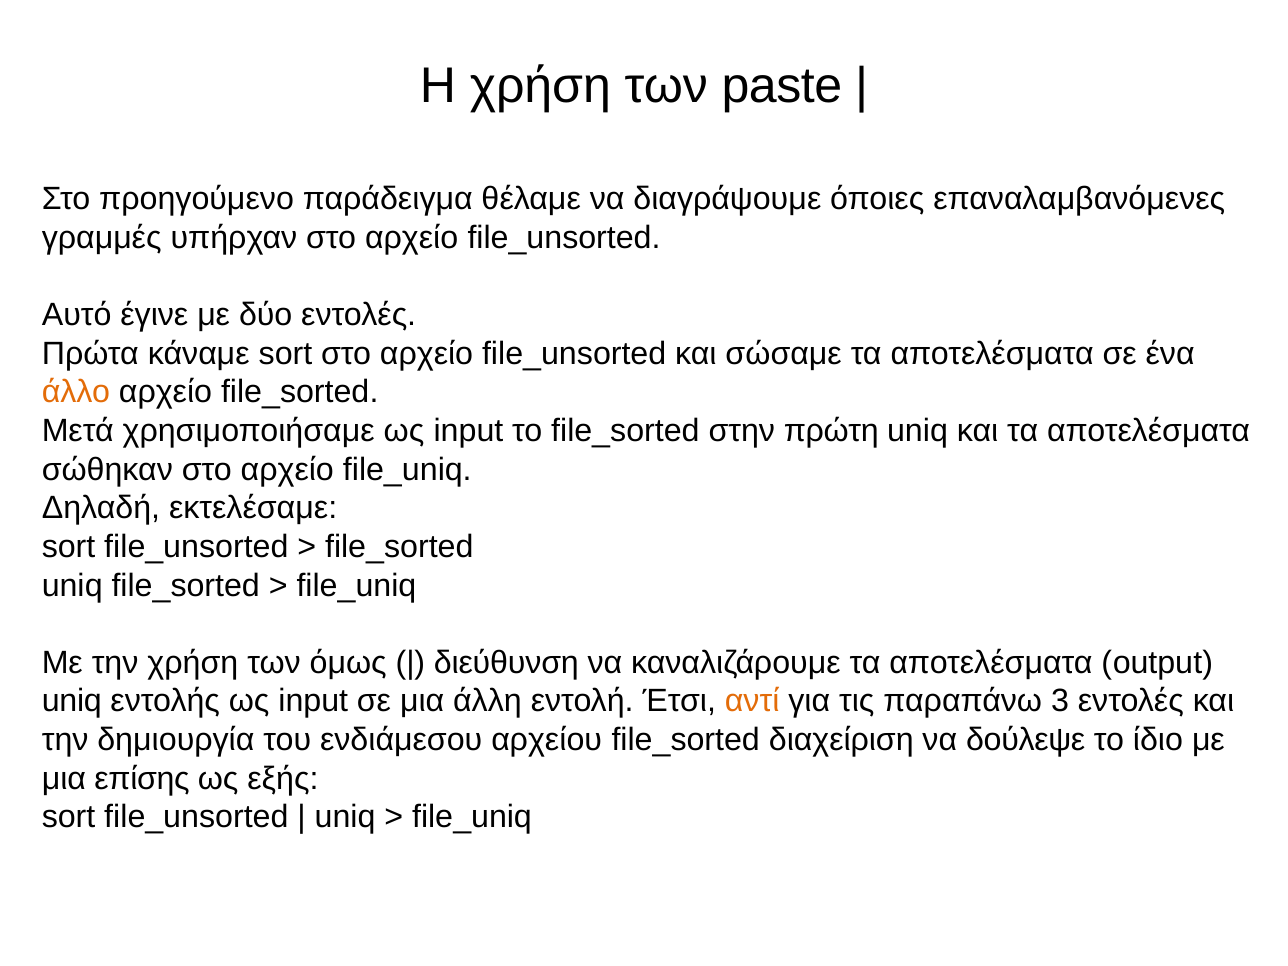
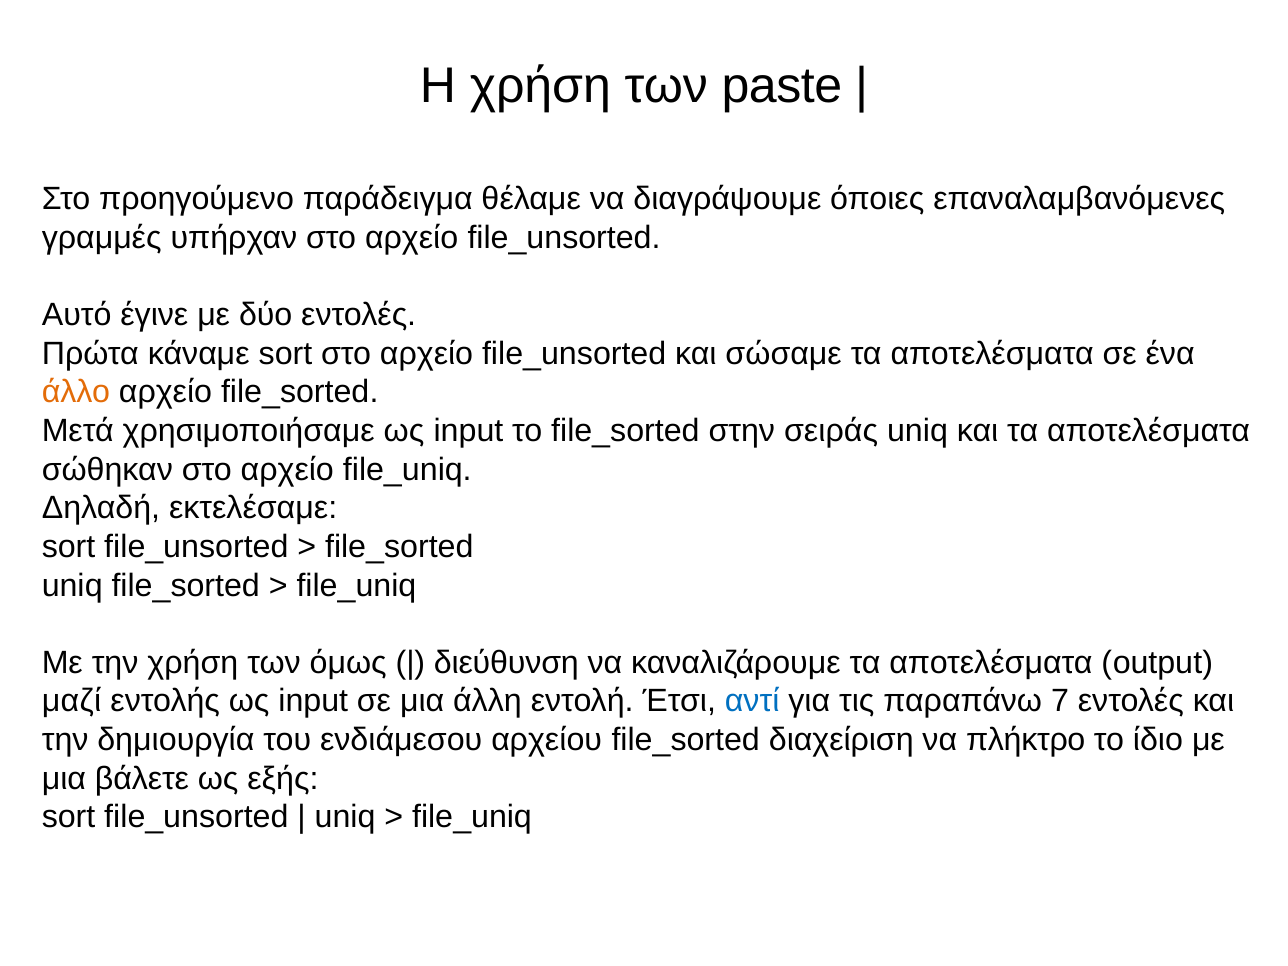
πρώτη: πρώτη -> σειράς
uniq at (72, 701): uniq -> μαζί
αντί colour: orange -> blue
3: 3 -> 7
δούλεψε: δούλεψε -> πλήκτρο
επίσης: επίσης -> βάλετε
